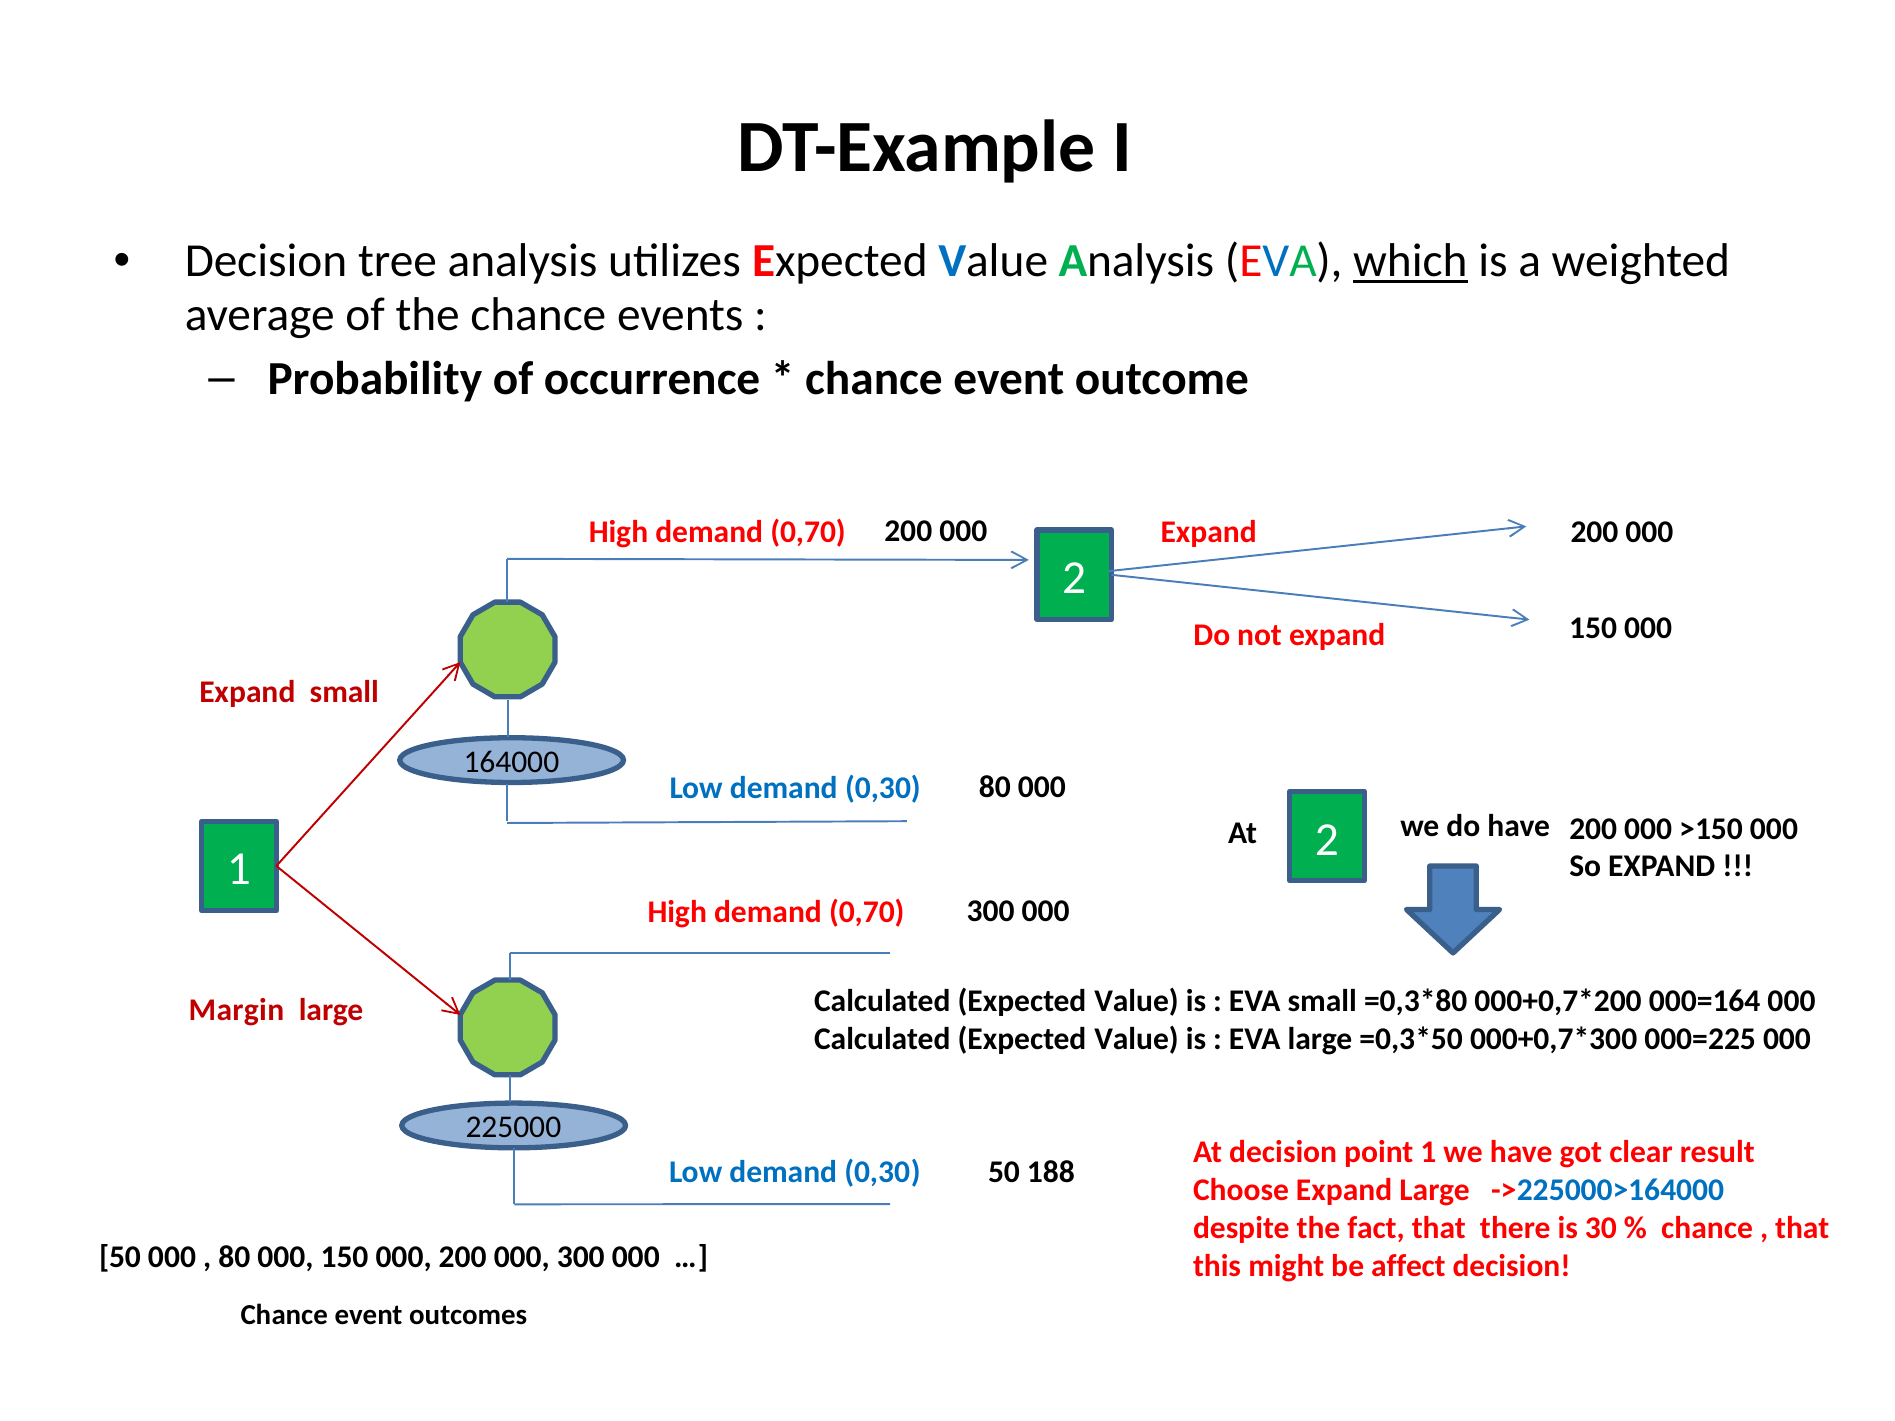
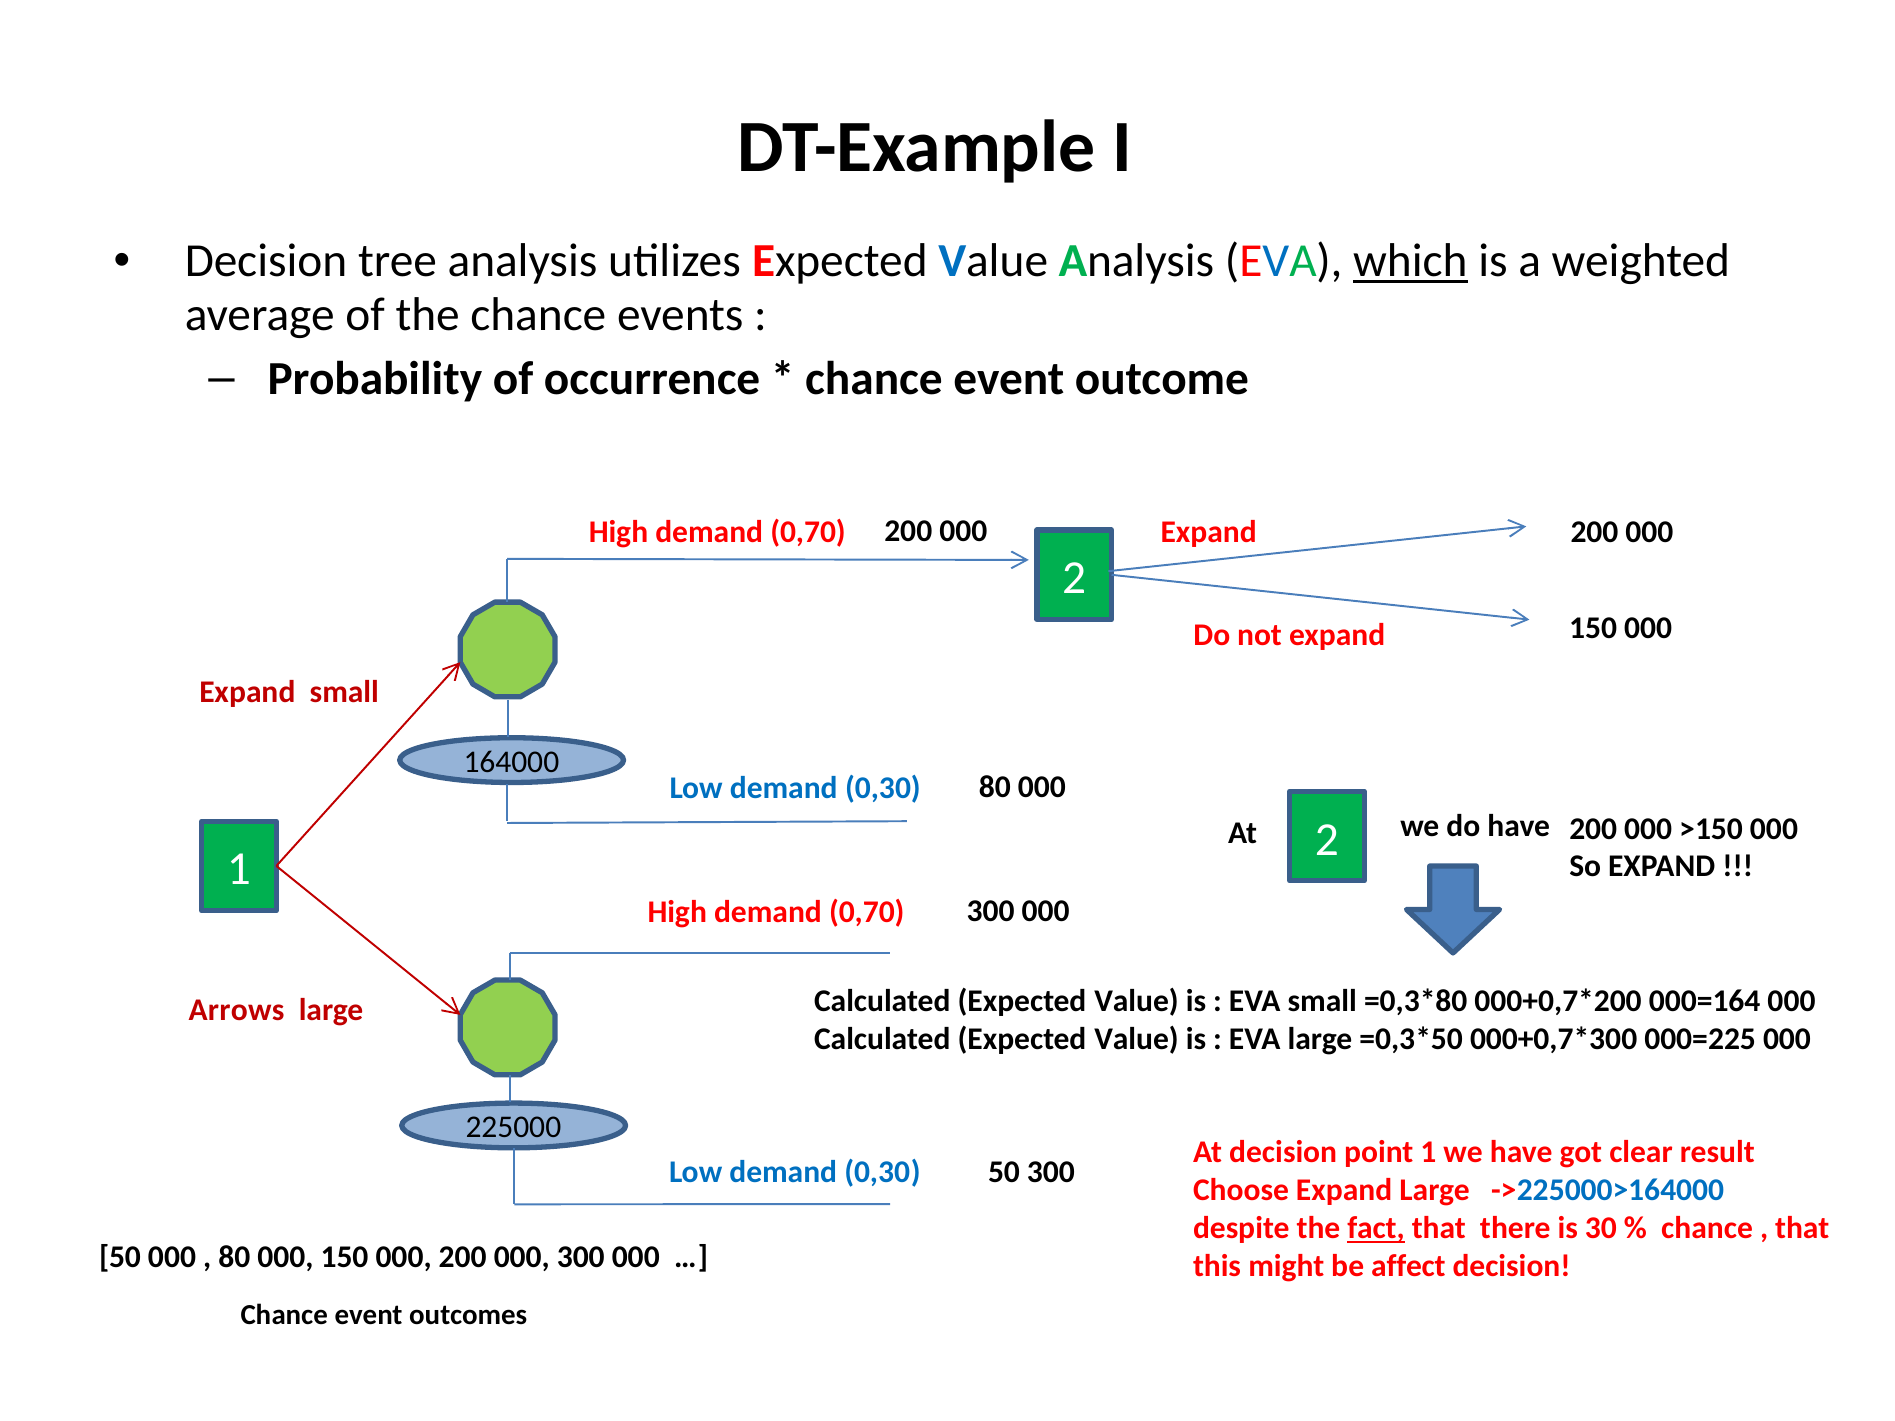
Margin: Margin -> Arrows
50 188: 188 -> 300
fact underline: none -> present
